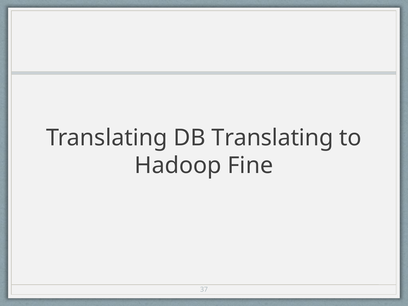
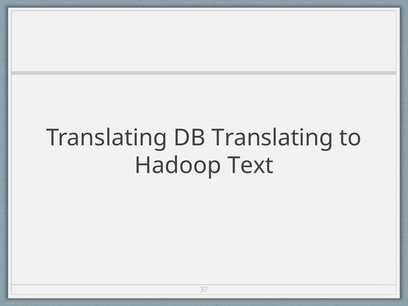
Fine: Fine -> Text
